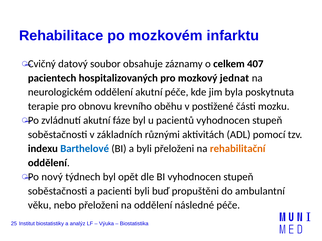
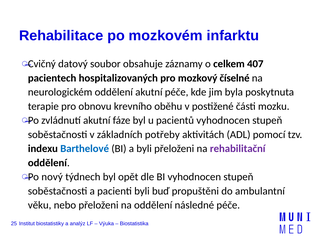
jednat: jednat -> číselné
různými: různými -> potřeby
rehabilitační colour: orange -> purple
